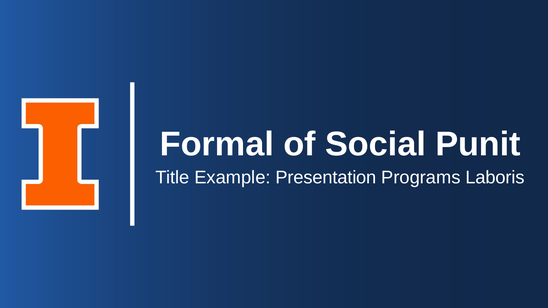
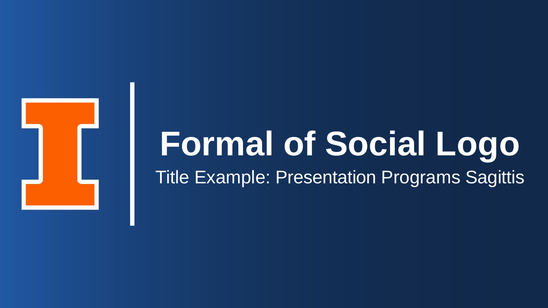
Punit: Punit -> Logo
Laboris: Laboris -> Sagittis
